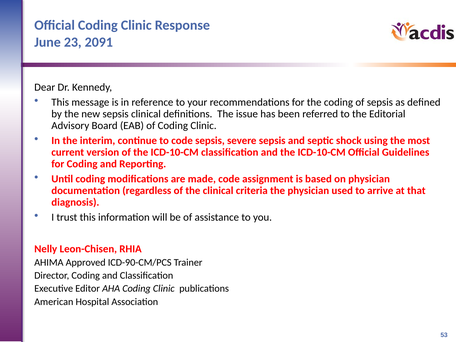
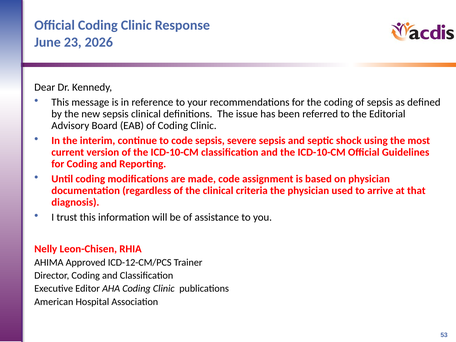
2091: 2091 -> 2026
ICD-90-CM/PCS: ICD-90-CM/PCS -> ICD-12-CM/PCS
